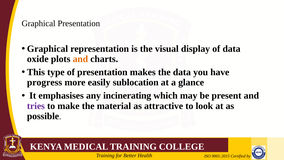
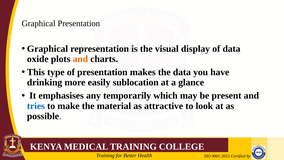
progress: progress -> drinking
incinerating: incinerating -> temporarily
tries colour: purple -> blue
